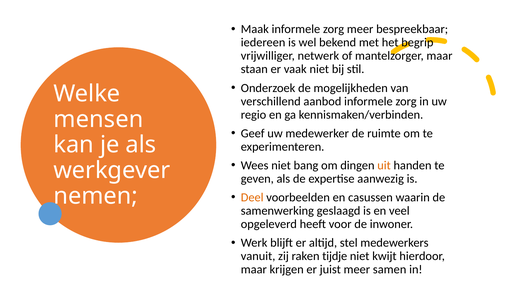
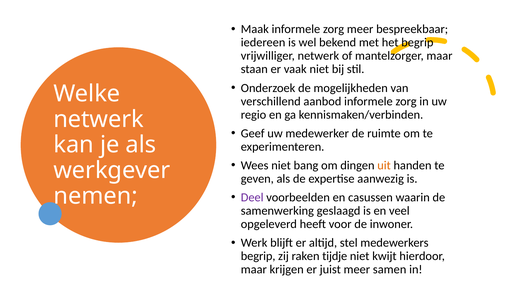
mensen at (98, 119): mensen -> netwerk
Deel colour: orange -> purple
vanuit at (258, 256): vanuit -> begrip
